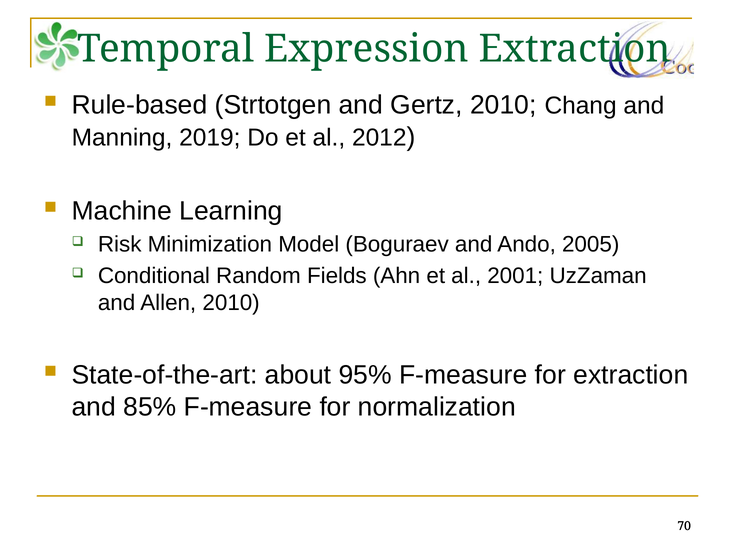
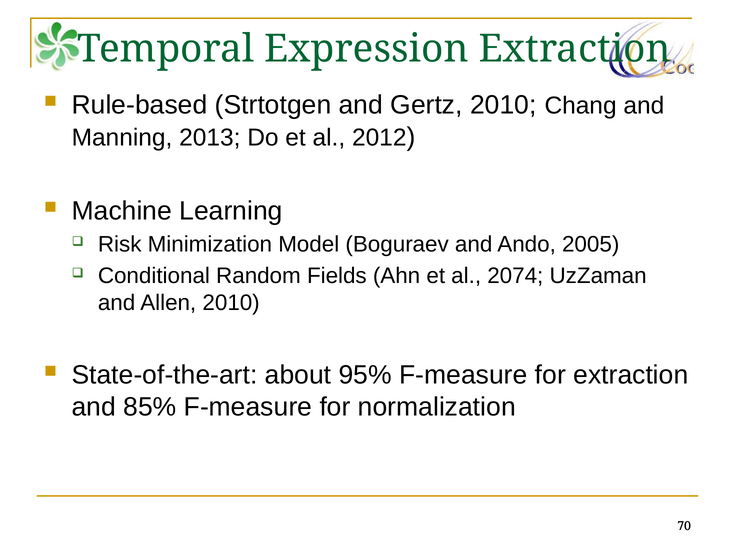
2019: 2019 -> 2013
2001: 2001 -> 2074
